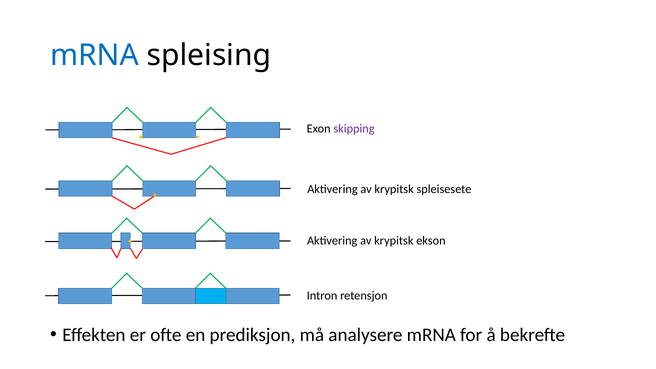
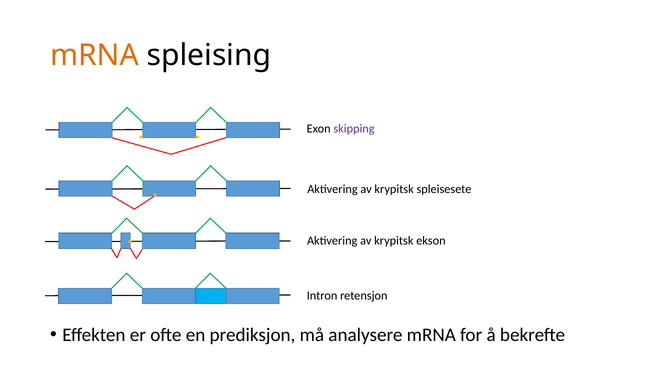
mRNA at (94, 55) colour: blue -> orange
